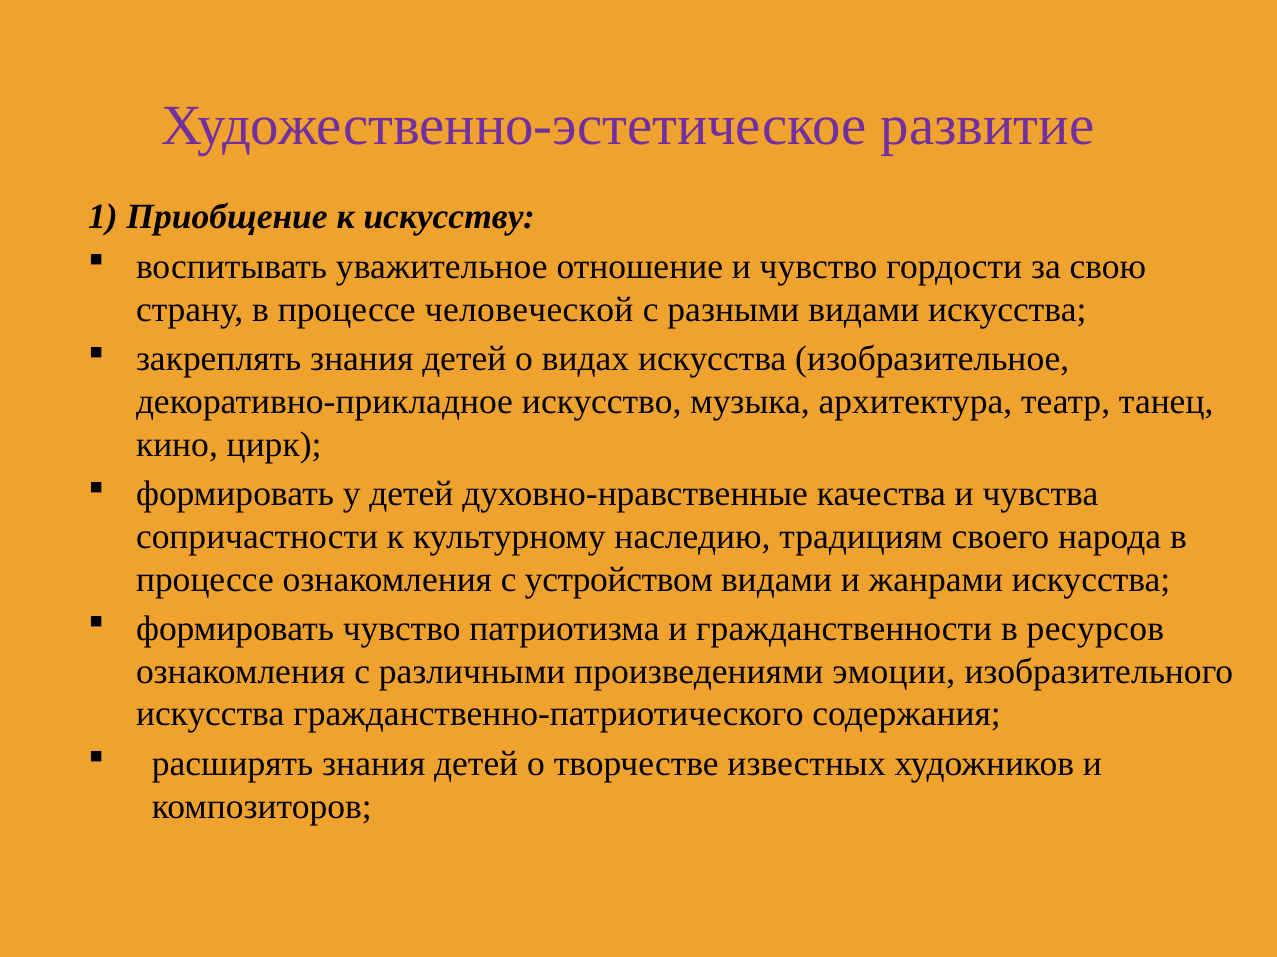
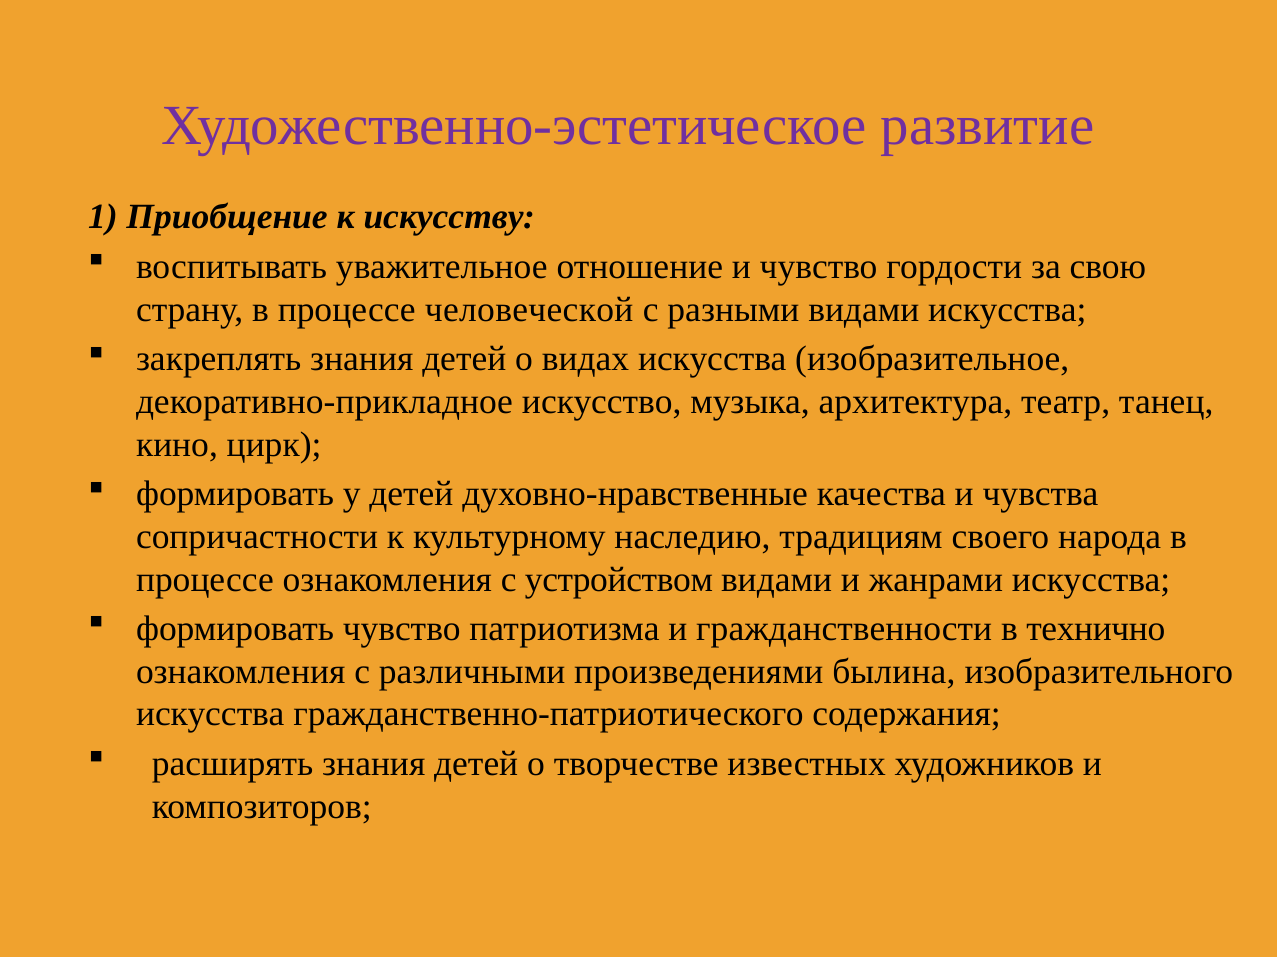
ресурсов: ресурсов -> технично
эмоции: эмоции -> былина
